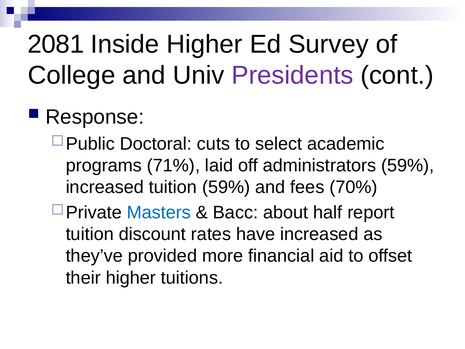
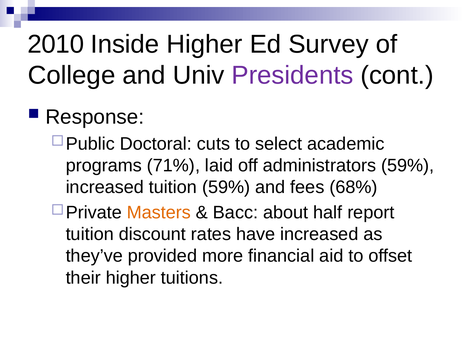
2081: 2081 -> 2010
70%: 70% -> 68%
Masters colour: blue -> orange
